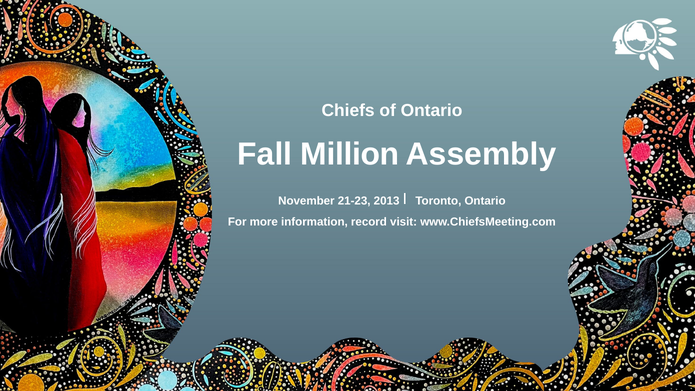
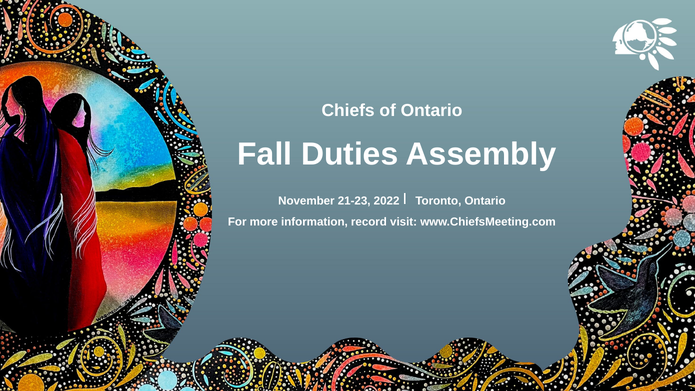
Million: Million -> Duties
2013: 2013 -> 2022
